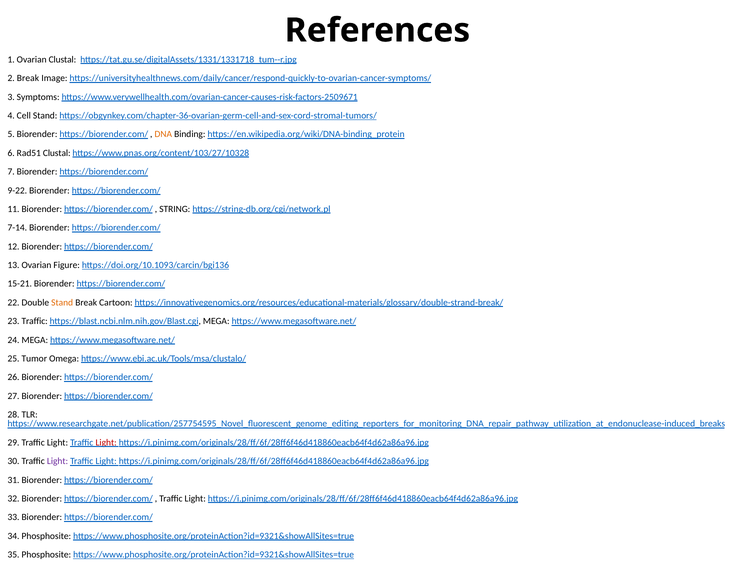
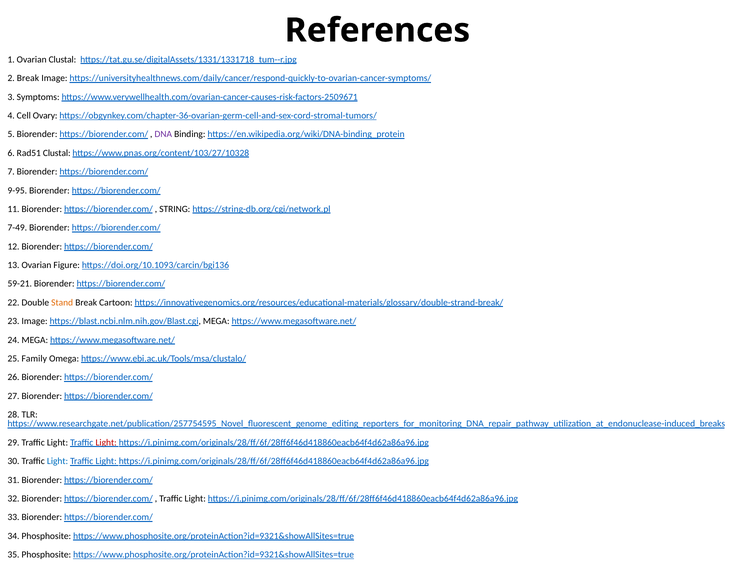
Cell Stand: Stand -> Ovary
DNA colour: orange -> purple
9-22: 9-22 -> 9-95
7-14: 7-14 -> 7-49
15-21: 15-21 -> 59-21
23 Traffic: Traffic -> Image
Tumor: Tumor -> Family
Light at (58, 461) colour: purple -> blue
